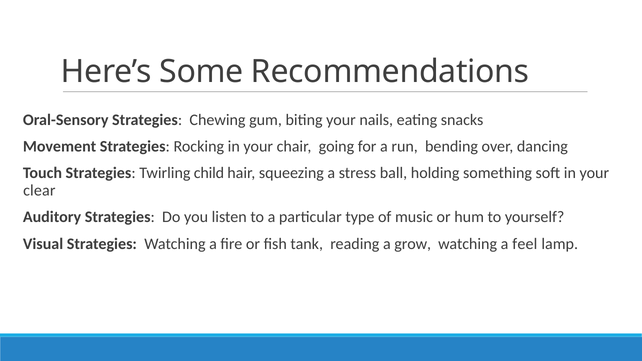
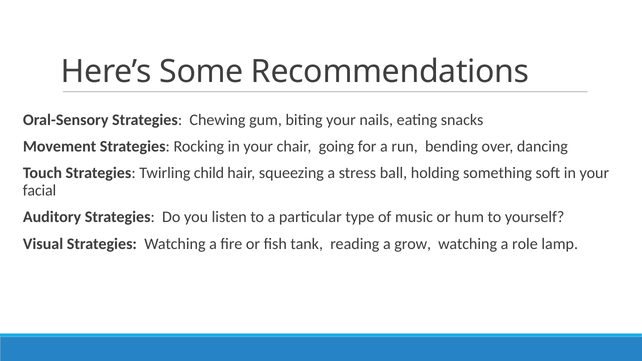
clear: clear -> facial
feel: feel -> role
